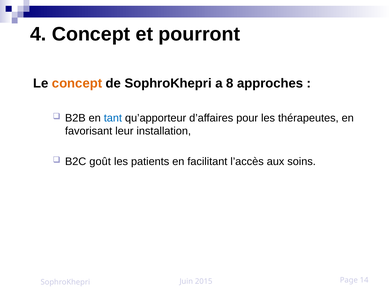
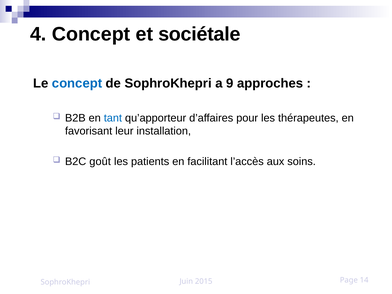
pourront: pourront -> sociétale
concept at (77, 83) colour: orange -> blue
8: 8 -> 9
